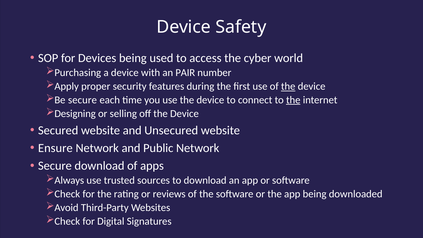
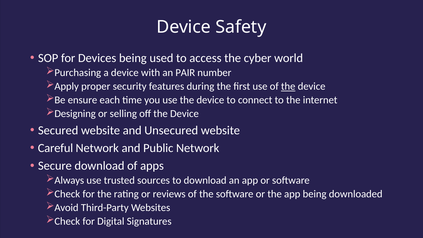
Be secure: secure -> ensure
the at (293, 100) underline: present -> none
Ensure: Ensure -> Careful
